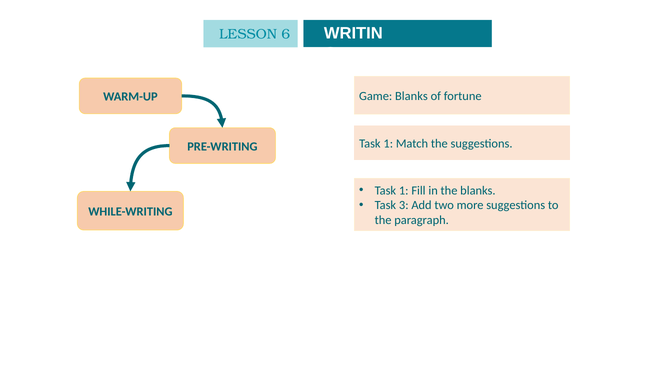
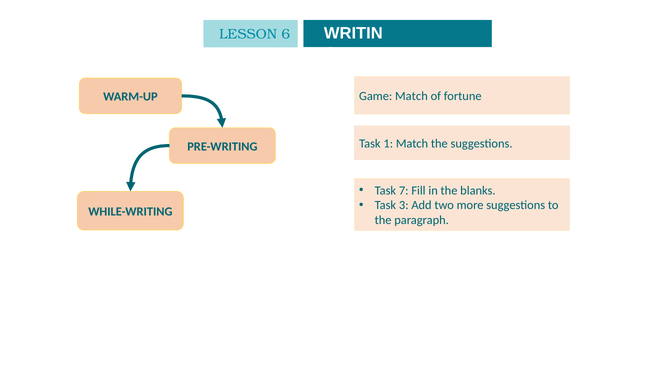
Game Blanks: Blanks -> Match
1 at (404, 190): 1 -> 7
